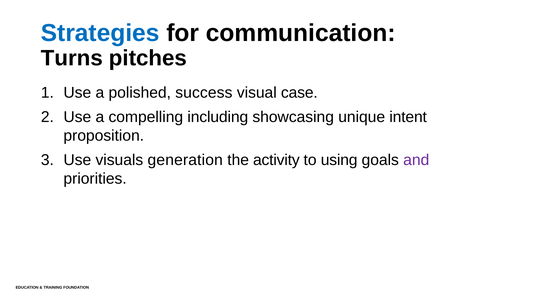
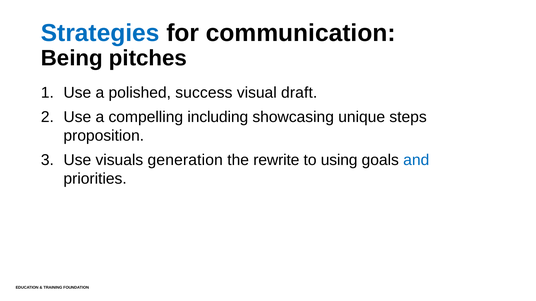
Turns: Turns -> Being
case: case -> draft
intent: intent -> steps
activity: activity -> rewrite
and colour: purple -> blue
